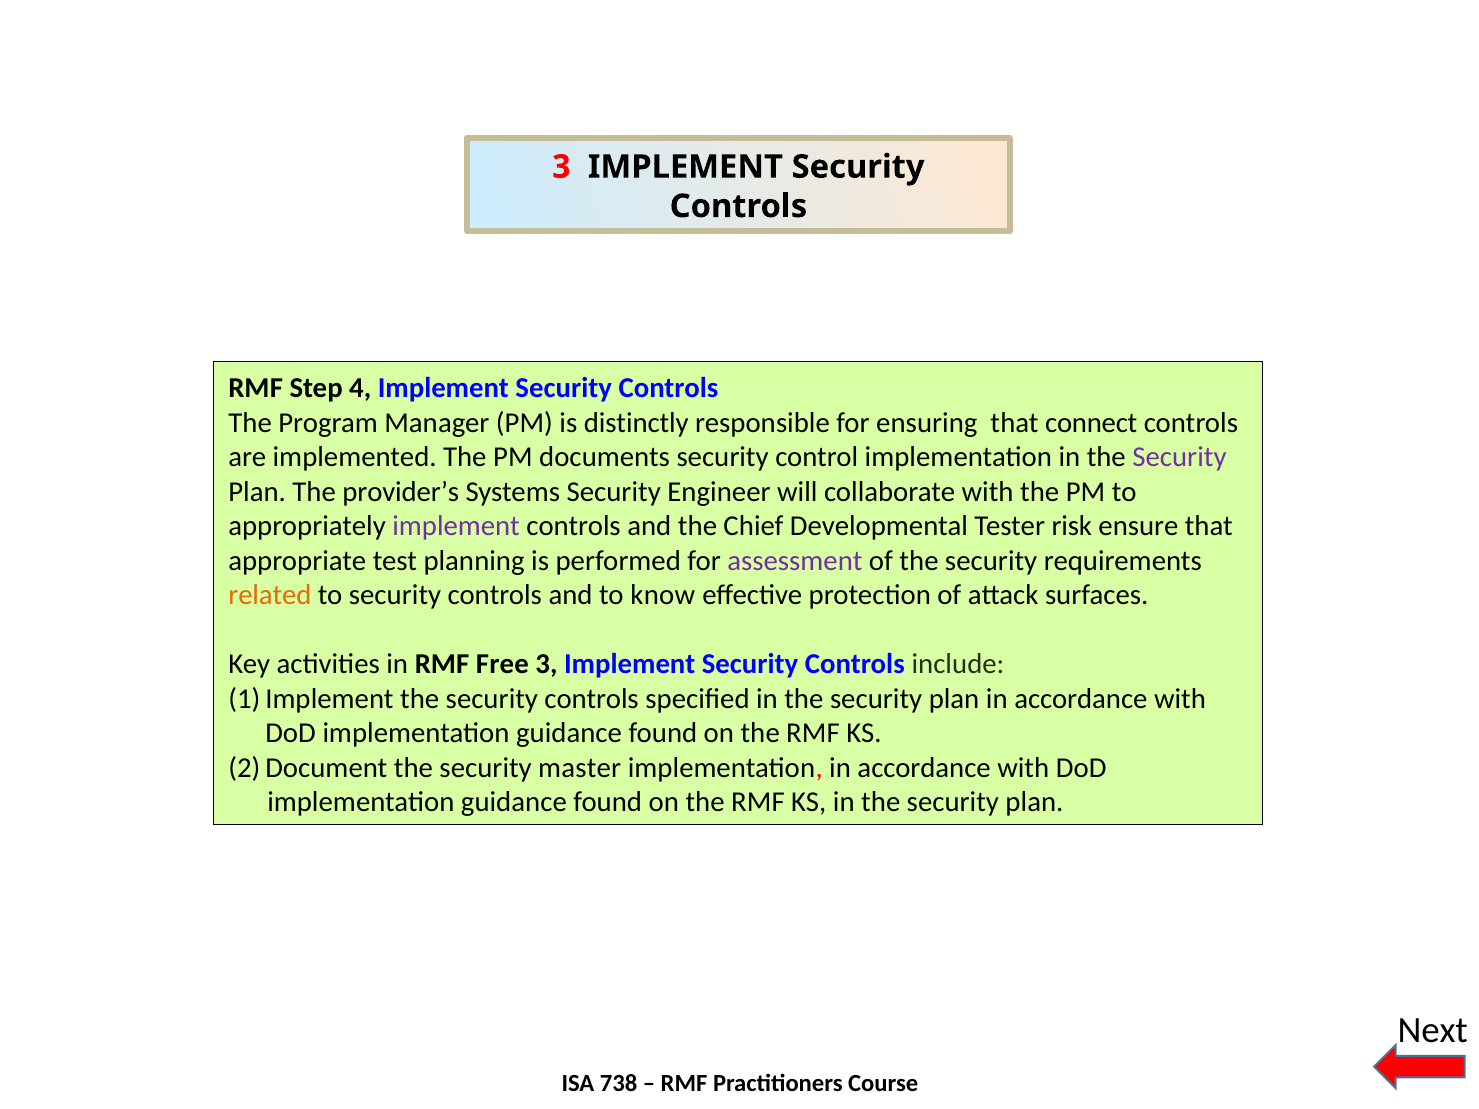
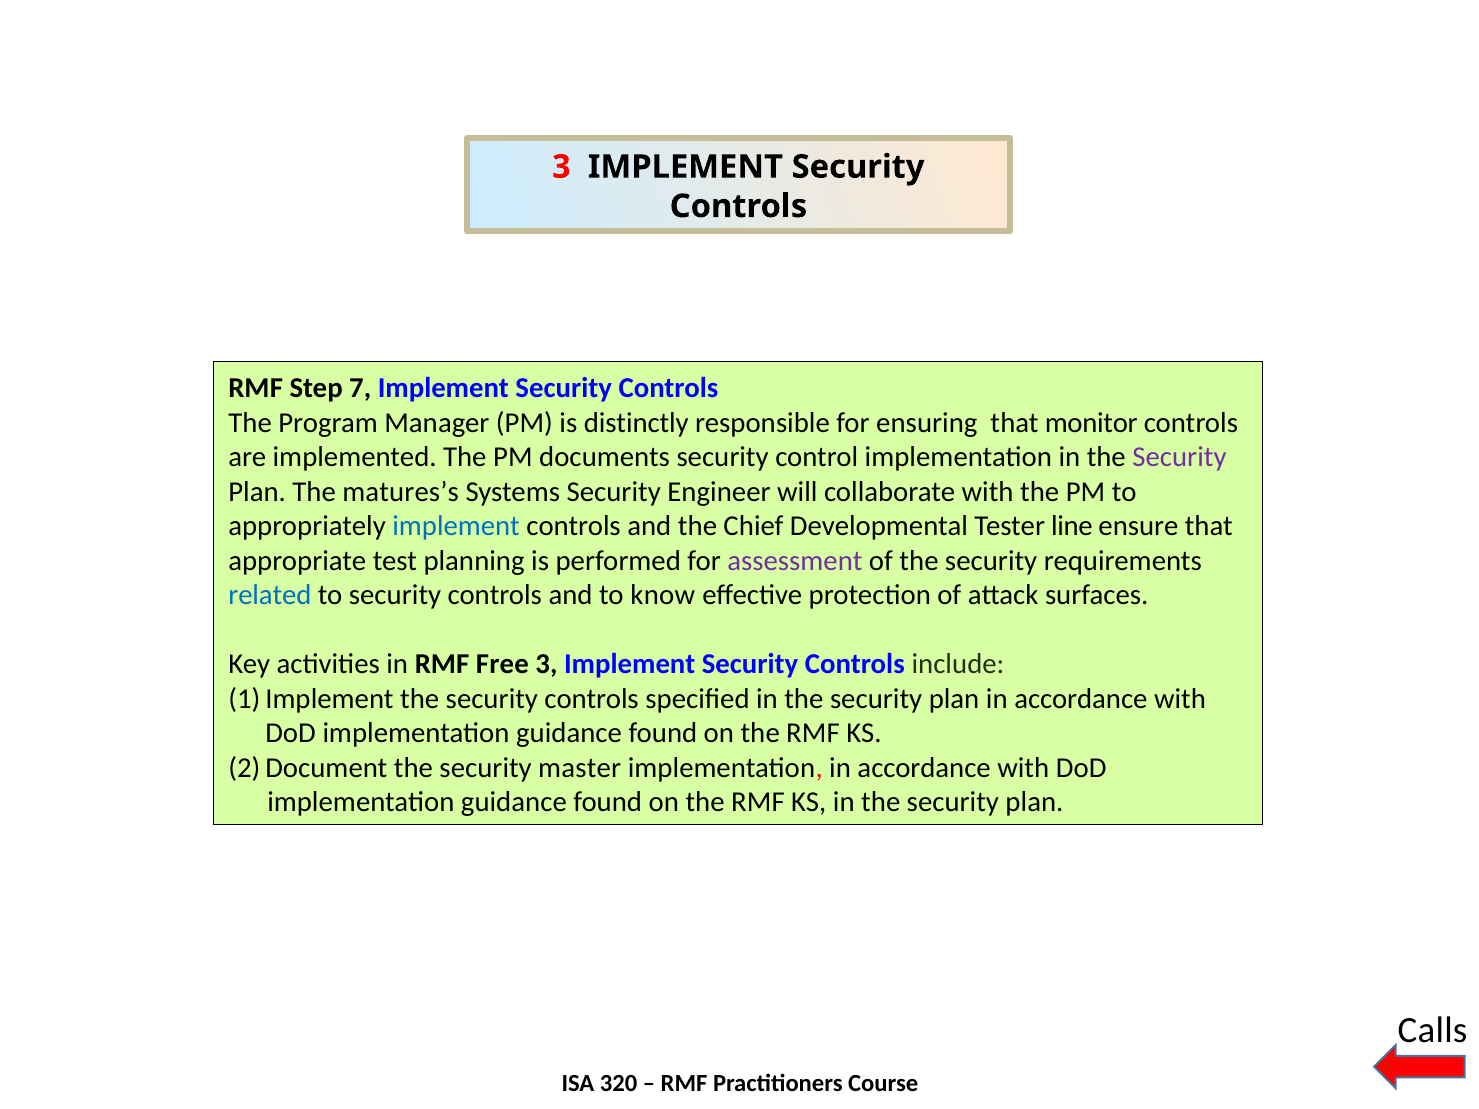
4: 4 -> 7
connect: connect -> monitor
provider’s: provider’s -> matures’s
implement at (456, 526) colour: purple -> blue
risk: risk -> line
related colour: orange -> blue
Next: Next -> Calls
738: 738 -> 320
